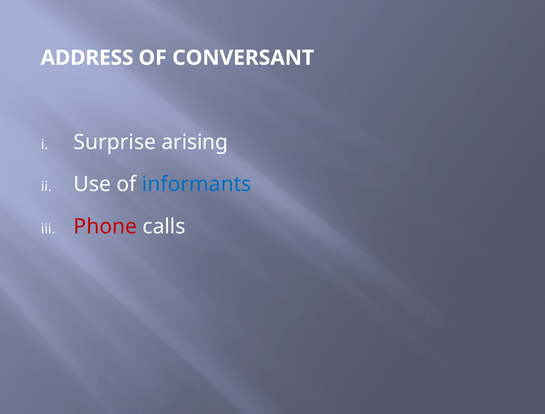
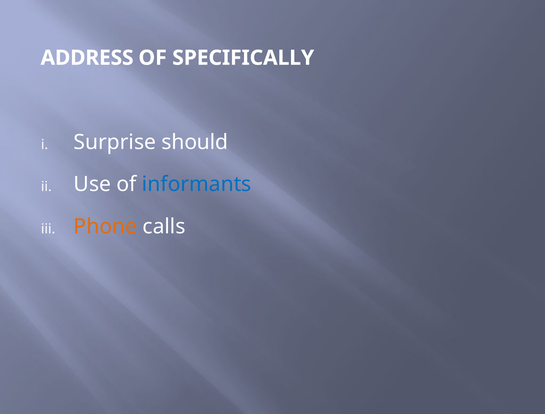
CONVERSANT: CONVERSANT -> SPECIFICALLY
arising: arising -> should
Phone colour: red -> orange
